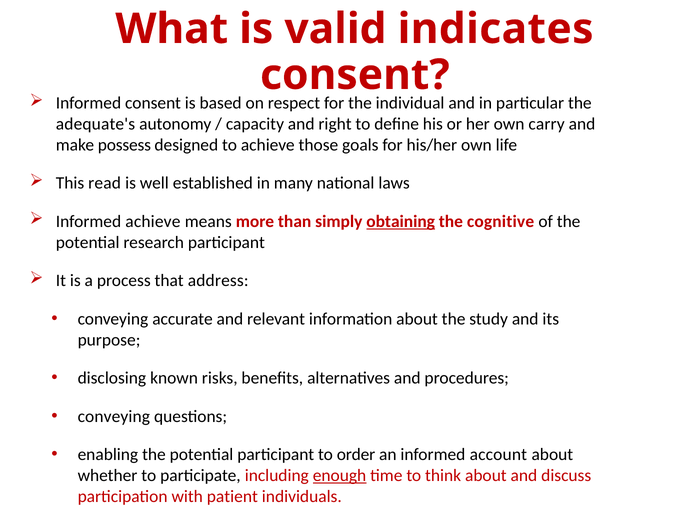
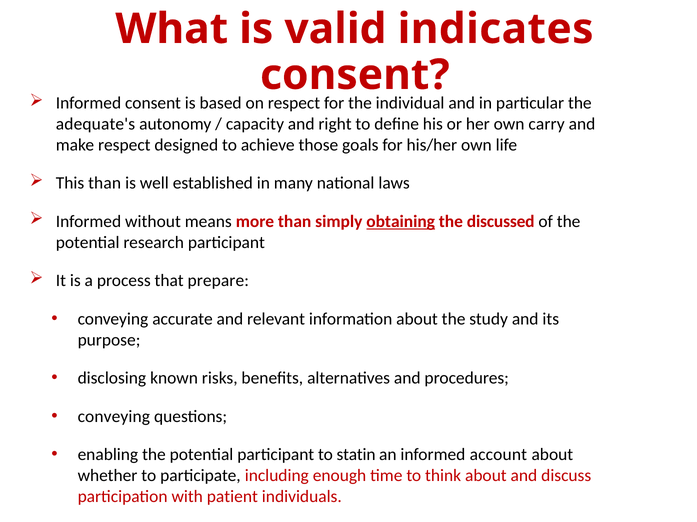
make possess: possess -> respect
This read: read -> than
Informed achieve: achieve -> without
cognitive: cognitive -> discussed
address: address -> prepare
order: order -> statin
enough underline: present -> none
